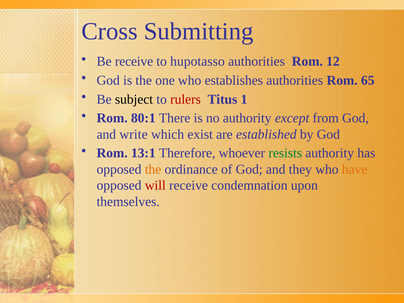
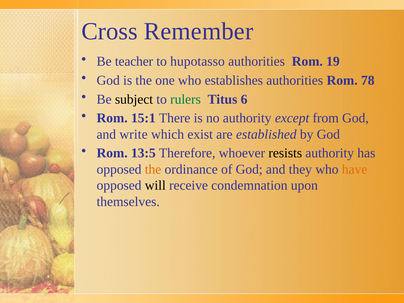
Submitting: Submitting -> Remember
Be receive: receive -> teacher
12: 12 -> 19
65: 65 -> 78
rulers colour: red -> green
1: 1 -> 6
80:1: 80:1 -> 15:1
13:1: 13:1 -> 13:5
resists colour: green -> black
will colour: red -> black
